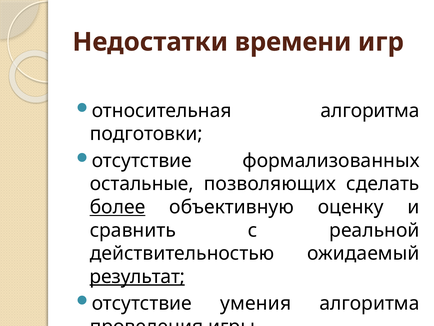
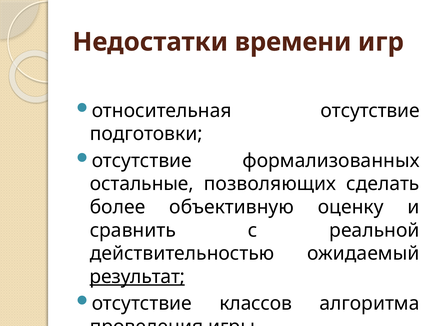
относительная алгоритма: алгоритма -> отсутствие
более underline: present -> none
умения: умения -> классов
